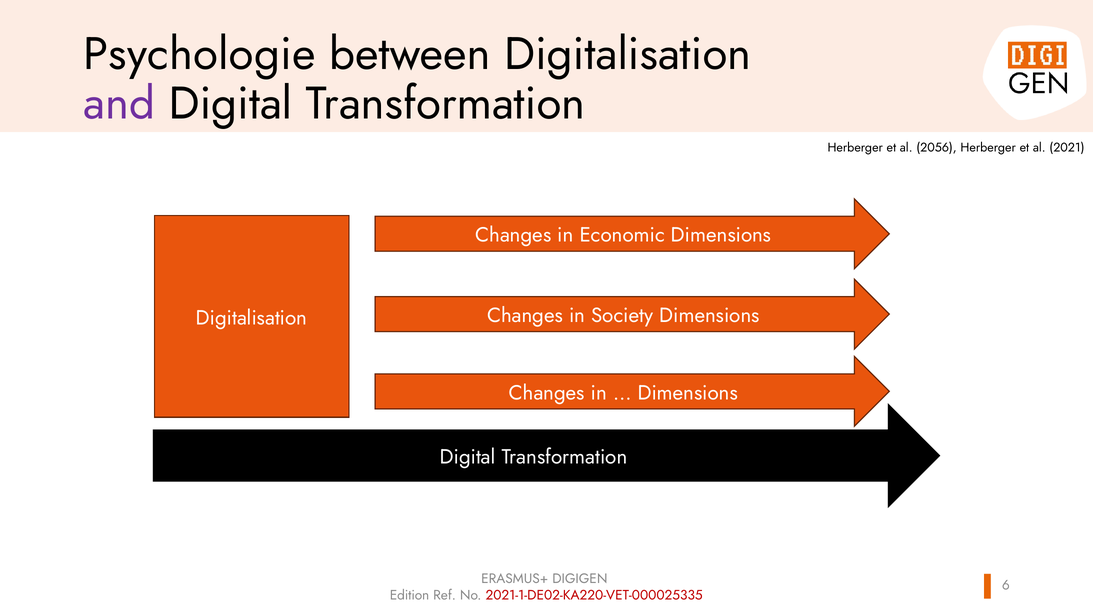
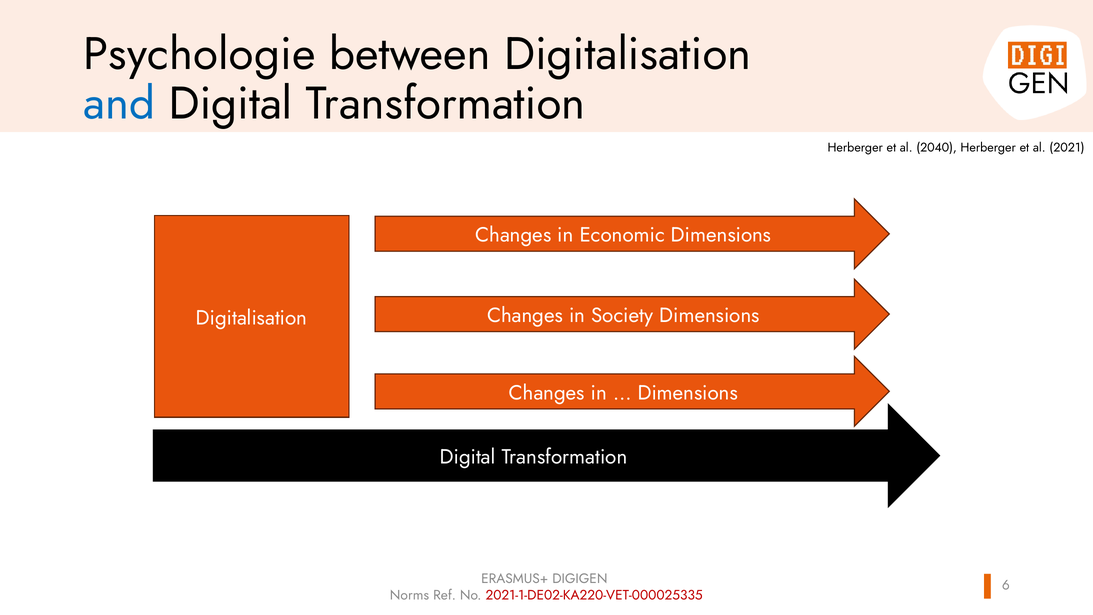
and colour: purple -> blue
2056: 2056 -> 2040
Edition: Edition -> Norms
